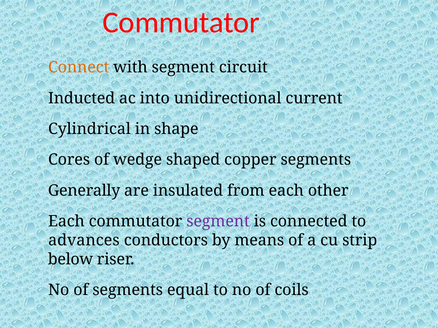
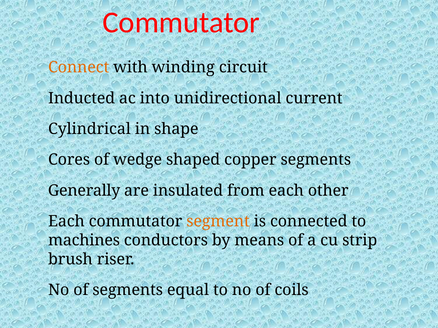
with segment: segment -> winding
segment at (218, 222) colour: purple -> orange
advances: advances -> machines
below: below -> brush
